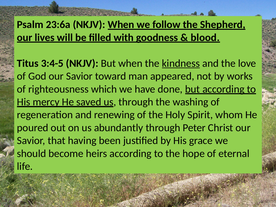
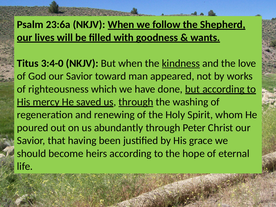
blood: blood -> wants
3:4-5: 3:4-5 -> 3:4-0
through at (136, 102) underline: none -> present
